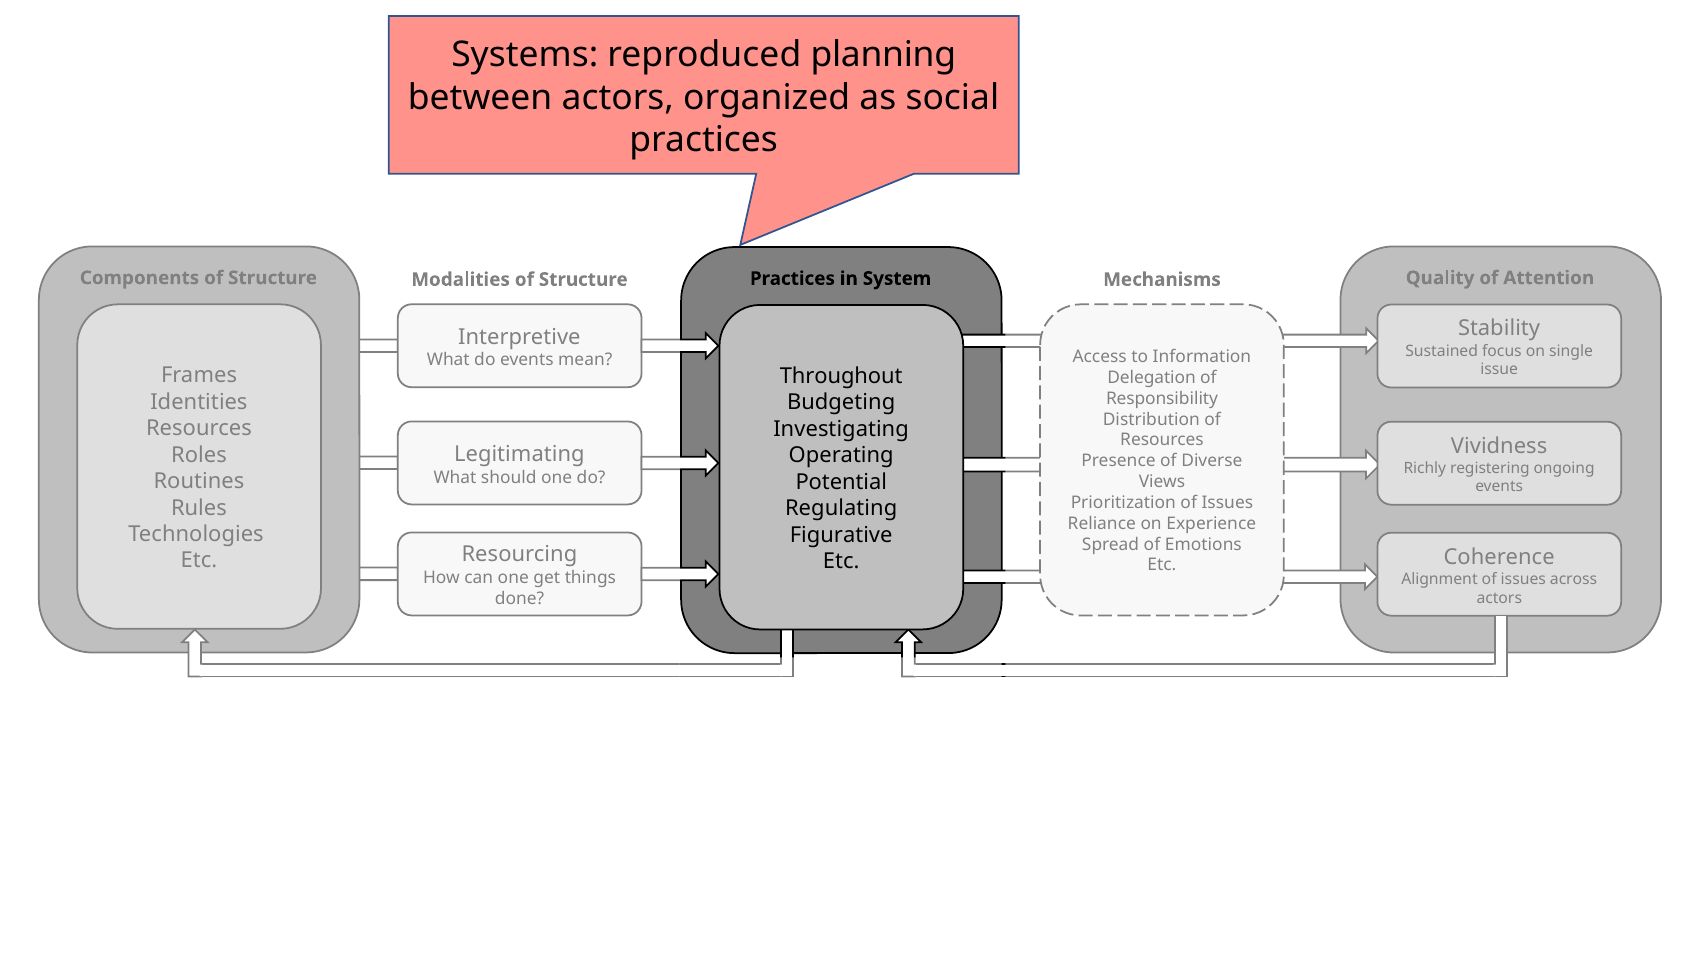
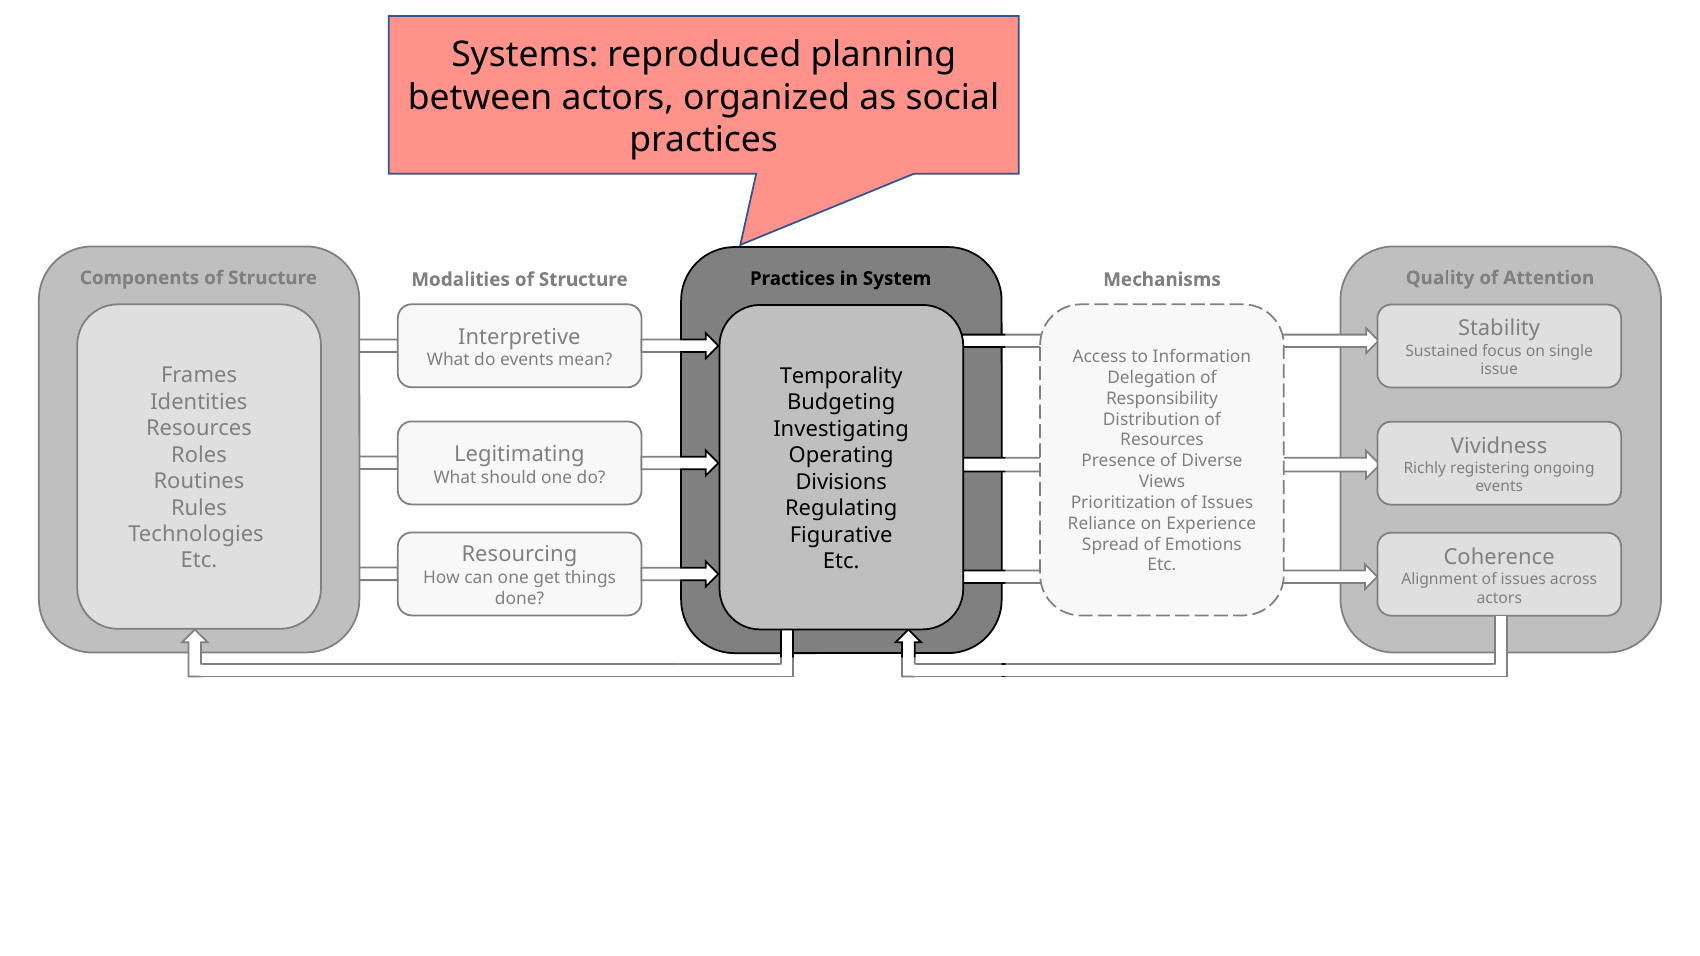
Throughout: Throughout -> Temporality
Potential: Potential -> Divisions
